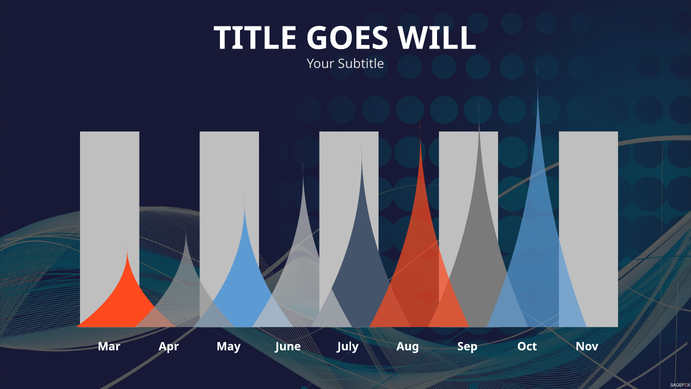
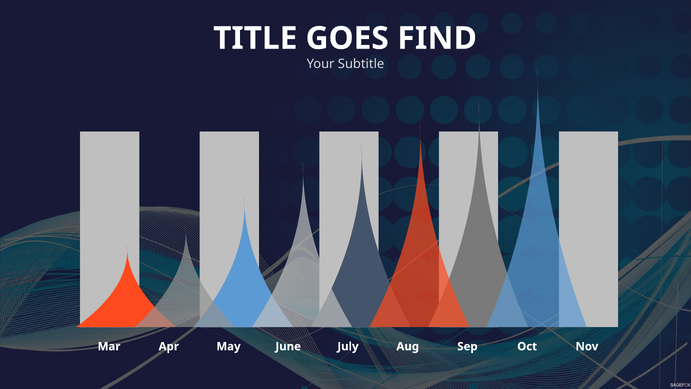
WILL: WILL -> FIND
